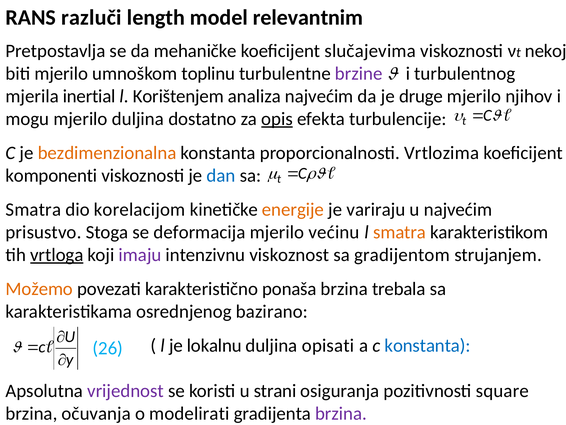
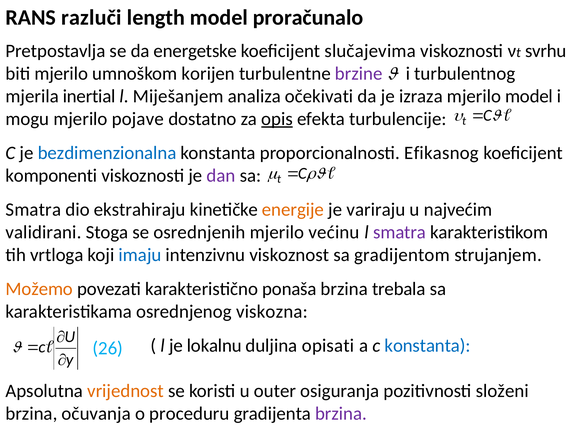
relevantnim: relevantnim -> proračunalo
mehaničke: mehaničke -> energetske
nekoj: nekoj -> svrhu
toplinu: toplinu -> korijen
Korištenjem: Korištenjem -> Miješanjem
analiza najvećim: najvećim -> očekivati
druge: druge -> izraza
mjerilo njihov: njihov -> model
mjerilo duljina: duljina -> pojave
bezdimenzionalna colour: orange -> blue
Vrtlozima: Vrtlozima -> Efikasnog
dan colour: blue -> purple
korelacijom: korelacijom -> ekstrahiraju
prisustvo: prisustvo -> validirani
deformacija: deformacija -> osrednjenih
smatra at (400, 232) colour: orange -> purple
vrtloga underline: present -> none
imaju colour: purple -> blue
bazirano: bazirano -> viskozna
vrijednost colour: purple -> orange
strani: strani -> outer
square: square -> složeni
modelirati: modelirati -> proceduru
